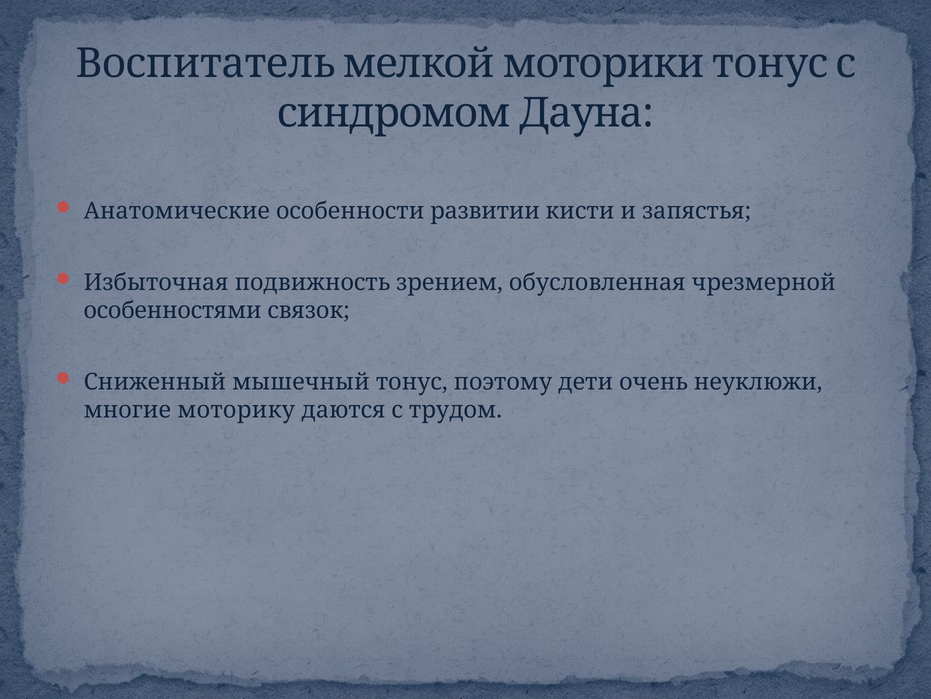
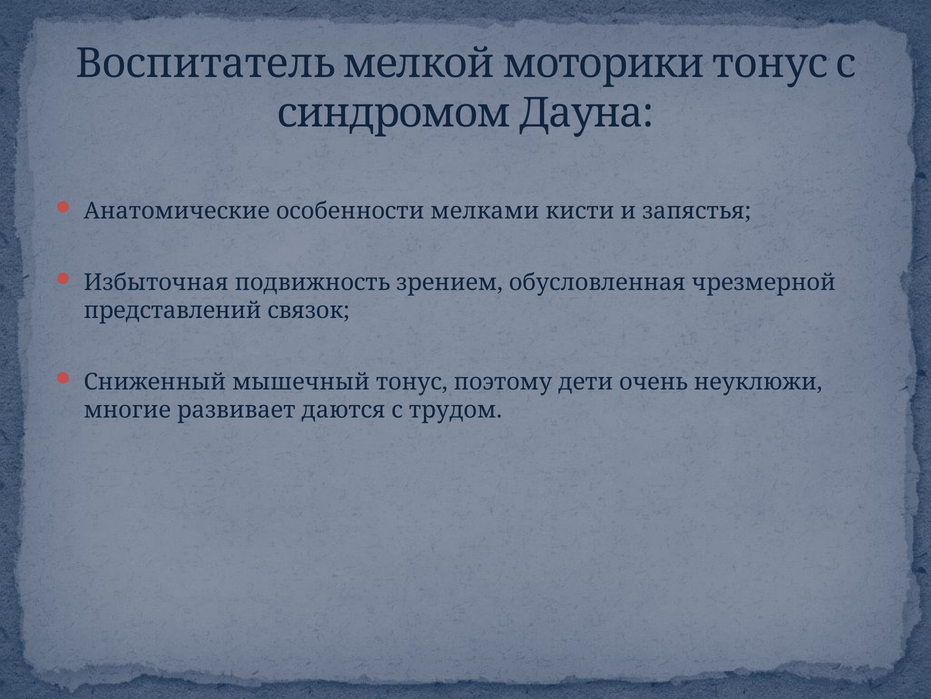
развитии: развитии -> мелками
особенностями: особенностями -> представлений
моторику: моторику -> развивает
